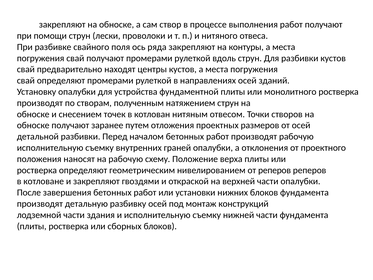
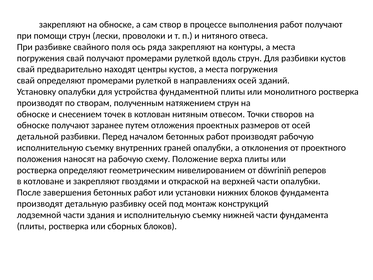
от реперов: реперов -> döwriniň
